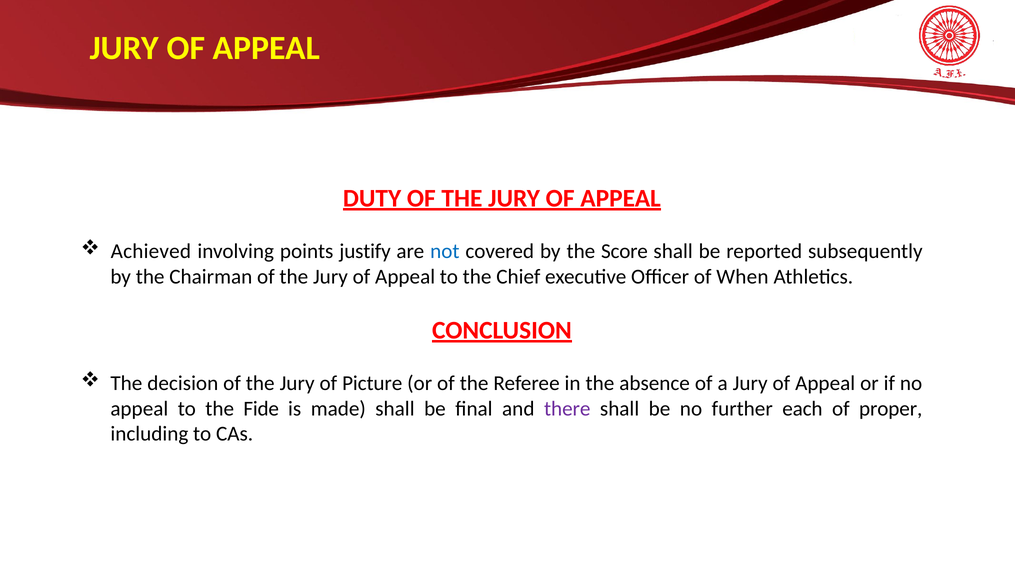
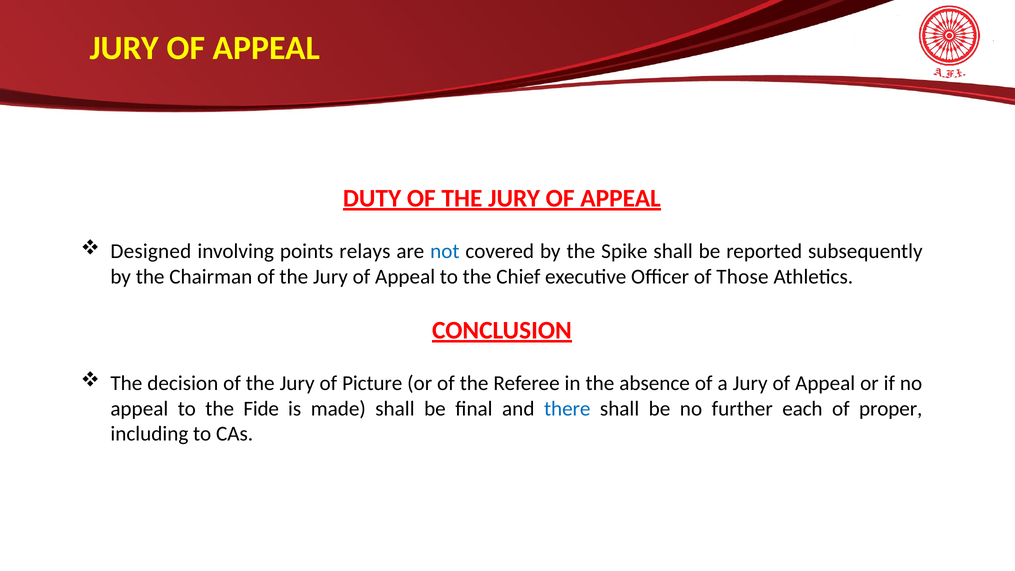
Achieved: Achieved -> Designed
justify: justify -> relays
Score: Score -> Spike
When: When -> Those
there colour: purple -> blue
